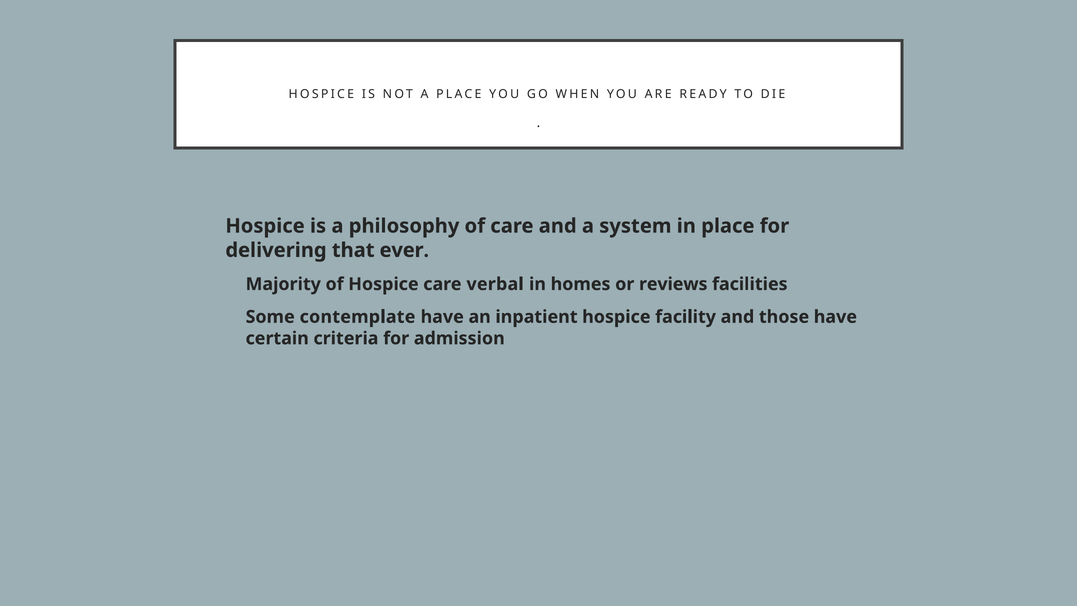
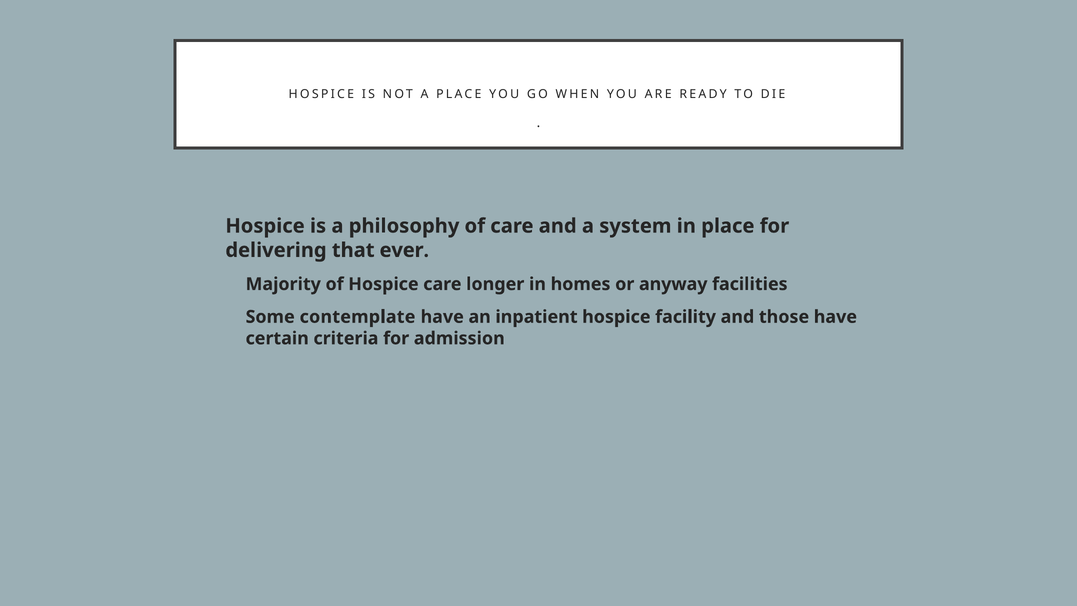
verbal: verbal -> longer
reviews: reviews -> anyway
